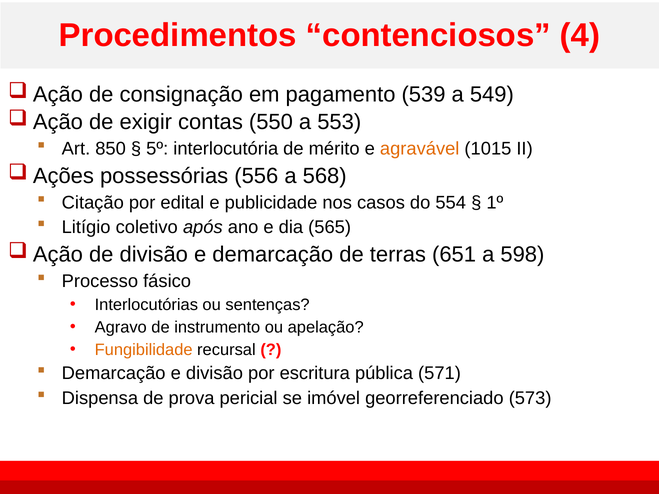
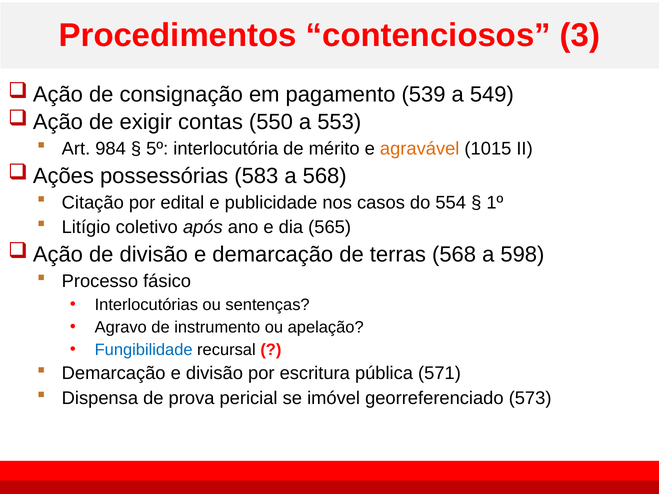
4: 4 -> 3
850: 850 -> 984
556: 556 -> 583
terras 651: 651 -> 568
Fungibilidade colour: orange -> blue
